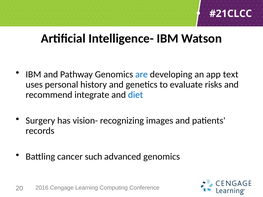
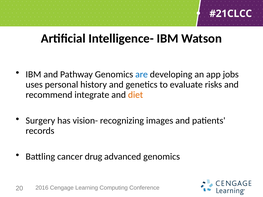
text: text -> jobs
diet colour: blue -> orange
such: such -> drug
